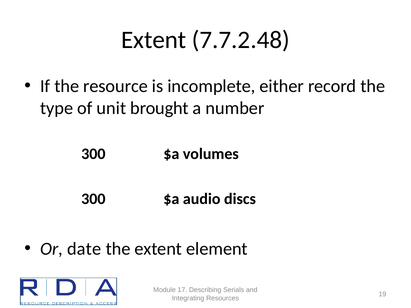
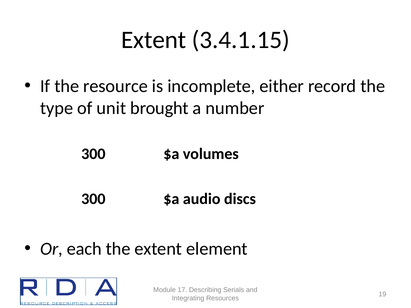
7.7.2.48: 7.7.2.48 -> 3.4.1.15
date: date -> each
